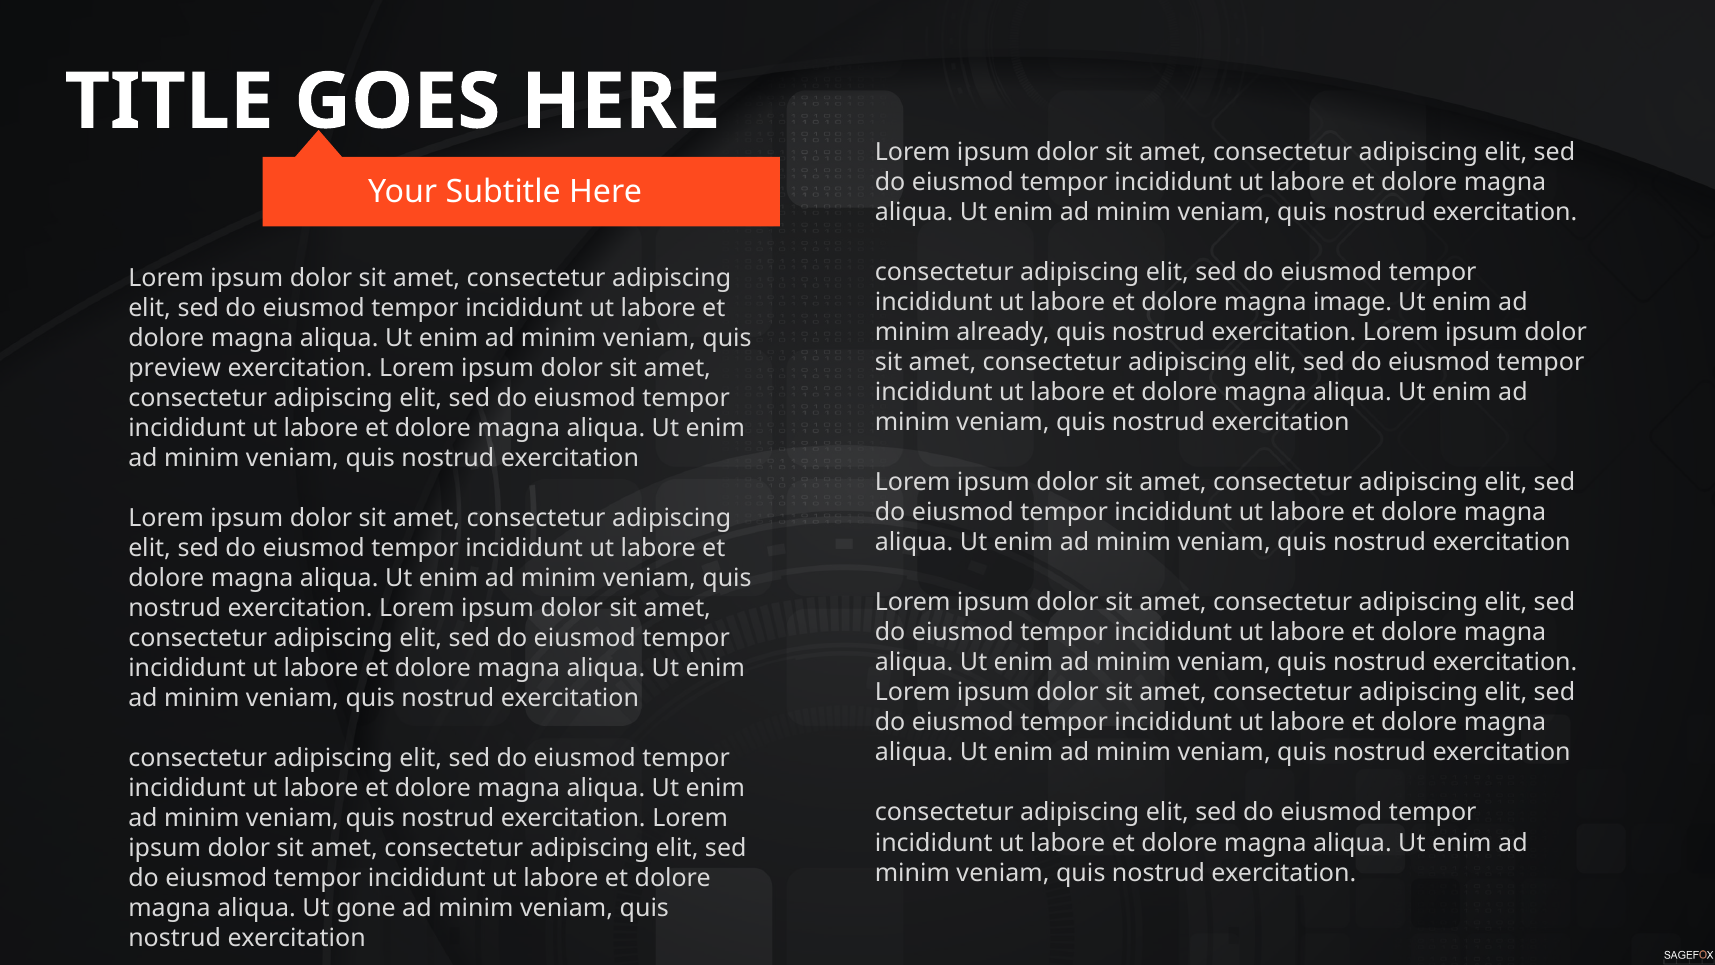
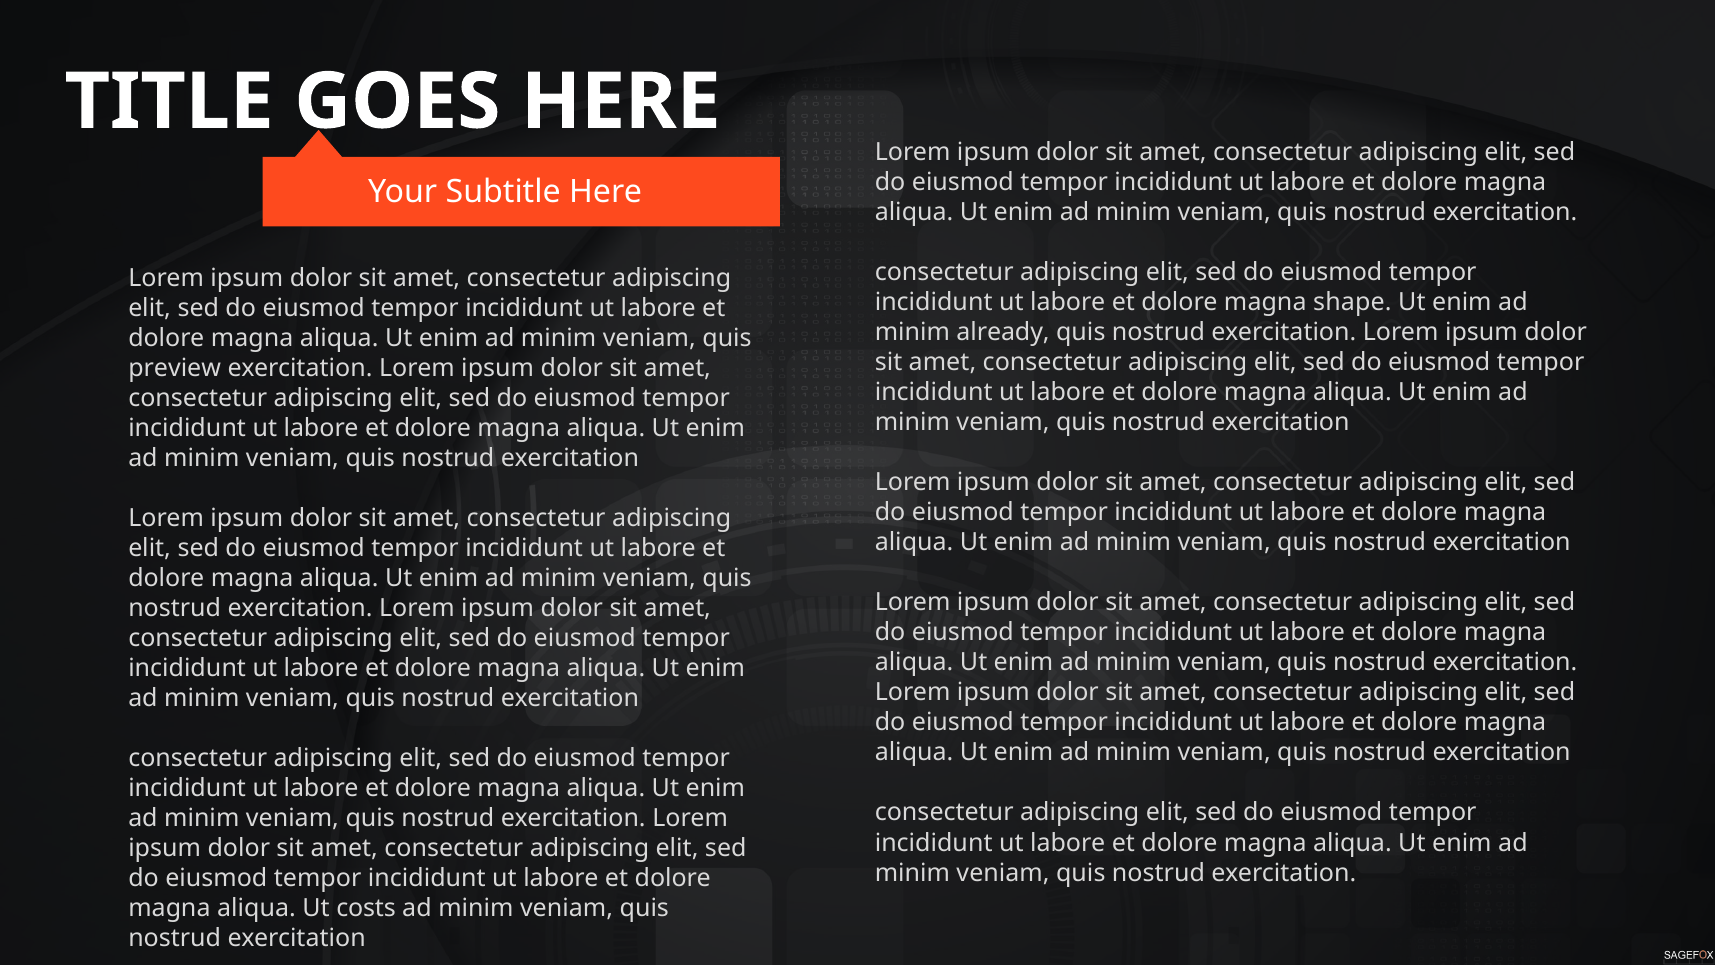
image: image -> shape
gone: gone -> costs
